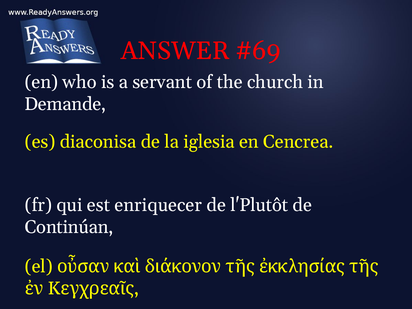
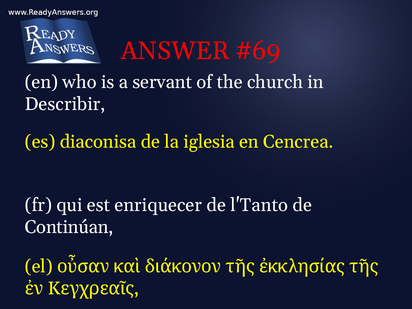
Demande: Demande -> Describir
l'Plutôt: l'Plutôt -> l'Tanto
